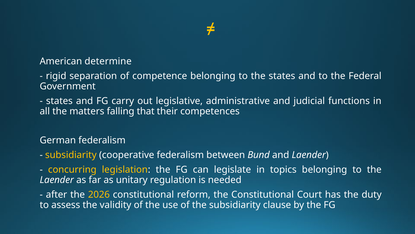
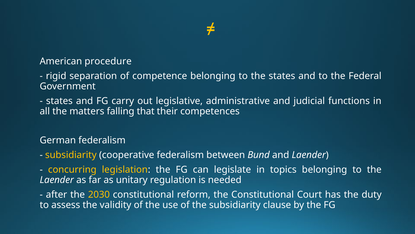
determine: determine -> procedure
2026: 2026 -> 2030
